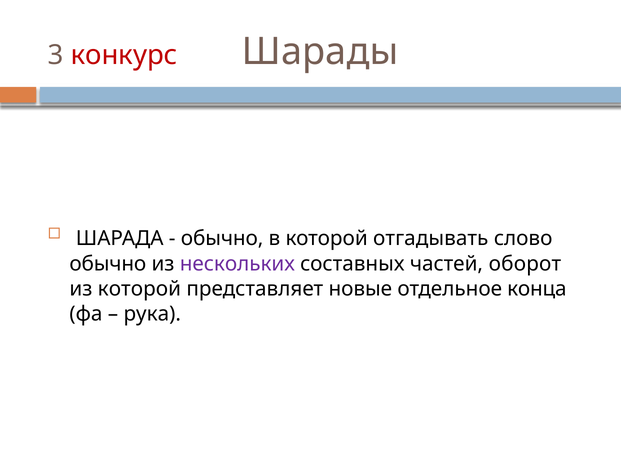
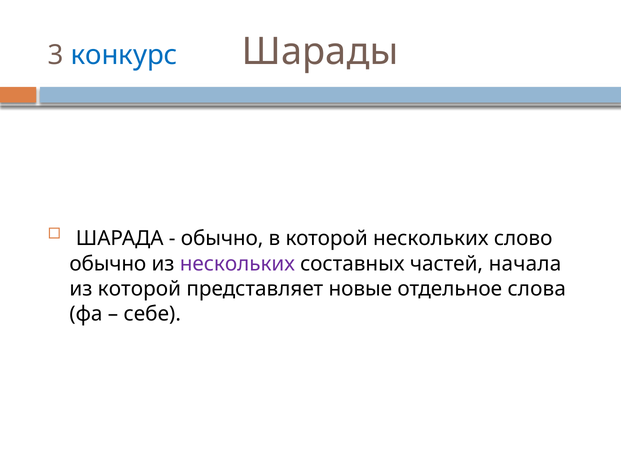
конкурс colour: red -> blue
которой отгадывать: отгадывать -> нескольких
оборот: оборот -> начала
конца: конца -> слова
рука: рука -> себе
